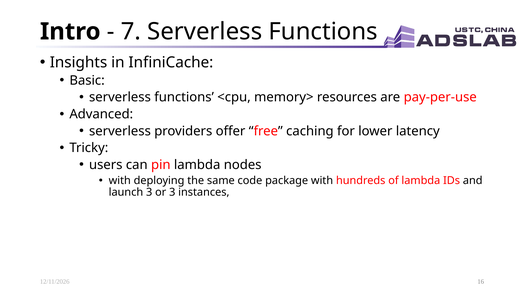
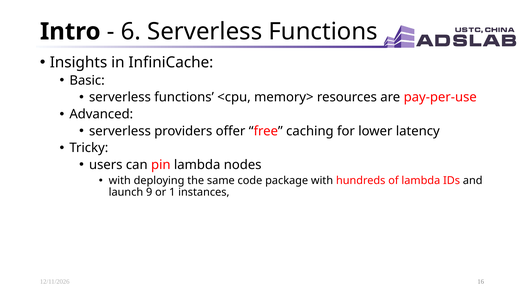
7: 7 -> 6
launch 3: 3 -> 9
or 3: 3 -> 1
